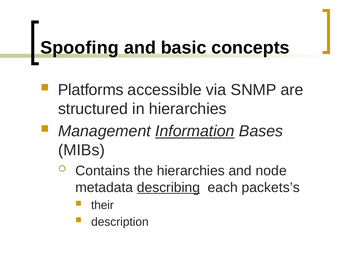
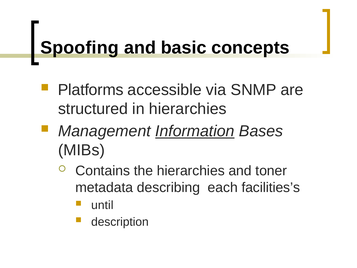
node: node -> toner
describing underline: present -> none
packets’s: packets’s -> facilities’s
their: their -> until
